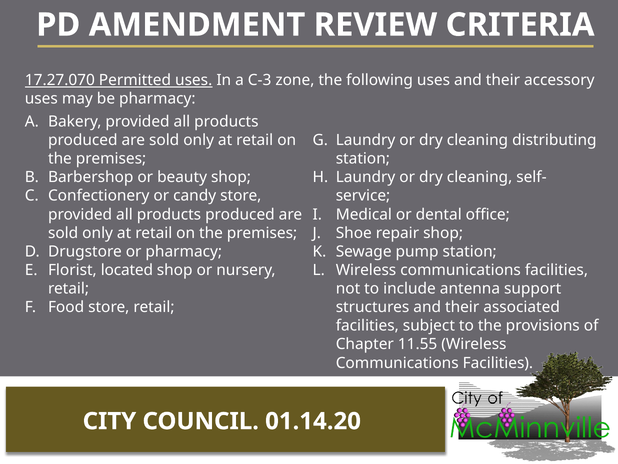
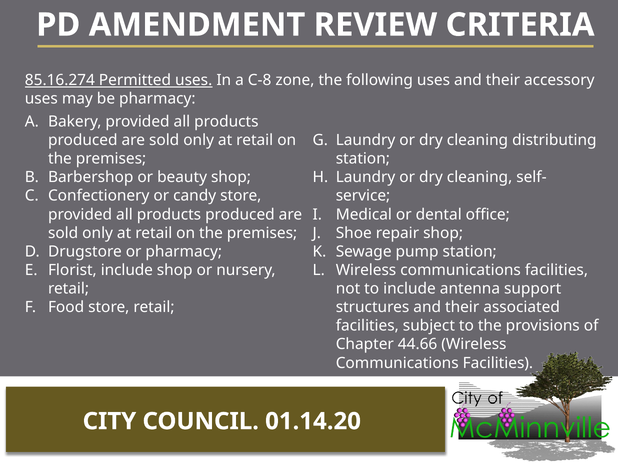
17.27.070: 17.27.070 -> 85.16.274
C-3: C-3 -> C-8
Florist located: located -> include
11.55: 11.55 -> 44.66
